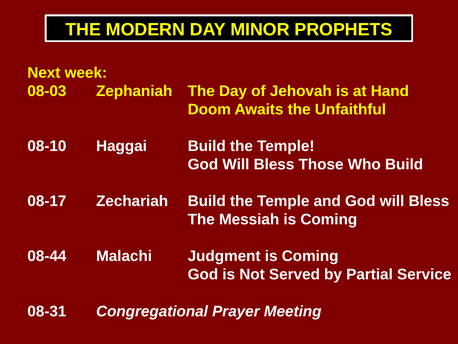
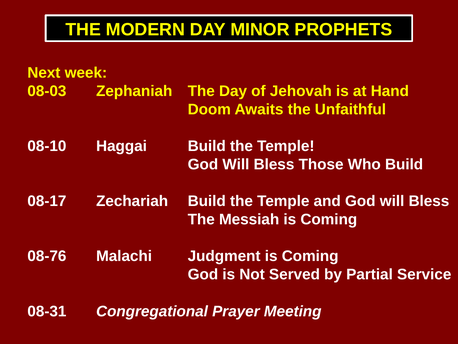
08-44: 08-44 -> 08-76
